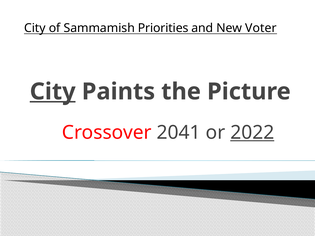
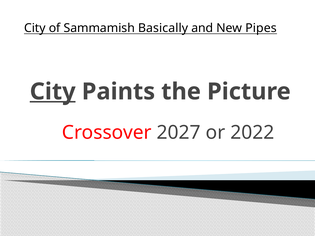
Priorities: Priorities -> Basically
Voter: Voter -> Pipes
2041: 2041 -> 2027
2022 underline: present -> none
